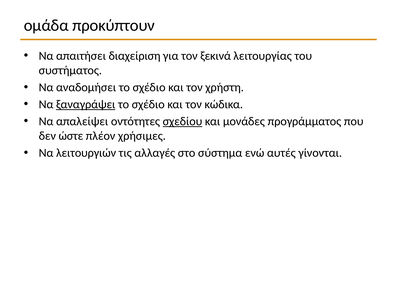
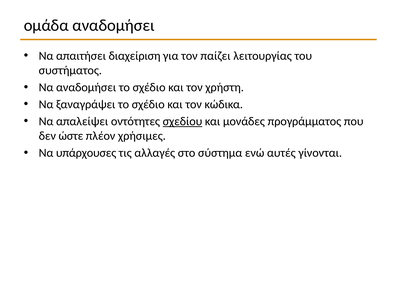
ομάδα προκύπτουν: προκύπτουν -> αναδομήσει
ξεκινά: ξεκινά -> παίζει
ξαναγράψει underline: present -> none
λειτουργιών: λειτουργιών -> υπάρχουσες
